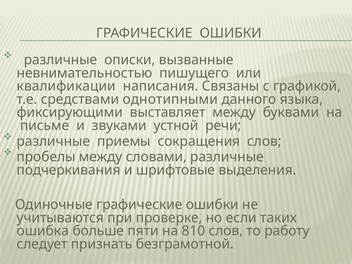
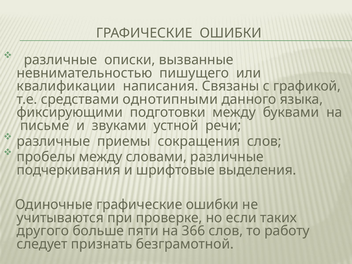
выставляет: выставляет -> подготовки
ошибка: ошибка -> другого
810: 810 -> 366
